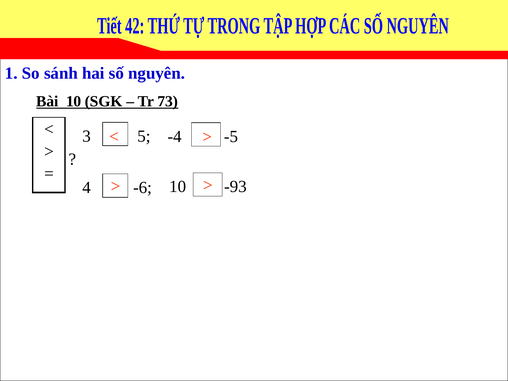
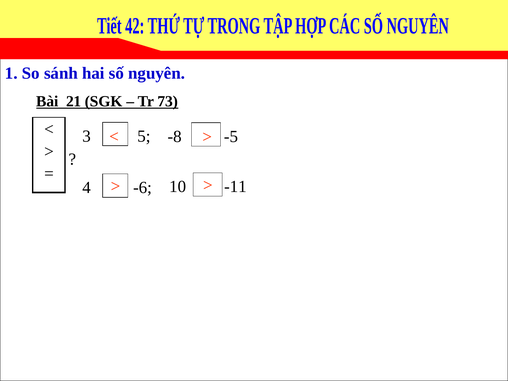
Bài 10: 10 -> 21
-4: -4 -> -8
-93: -93 -> -11
